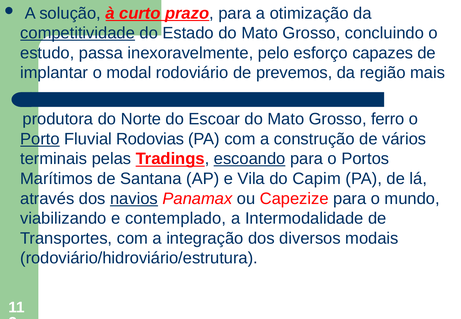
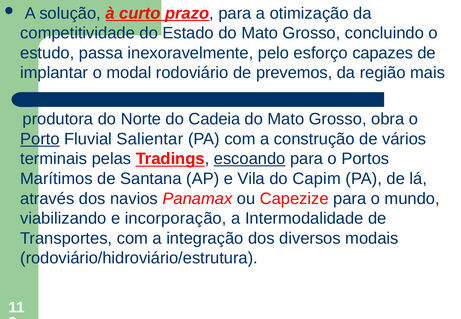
competitividade underline: present -> none
Escoar: Escoar -> Cadeia
ferro: ferro -> obra
Rodovias: Rodovias -> Salientar
navios underline: present -> none
contemplado: contemplado -> incorporação
